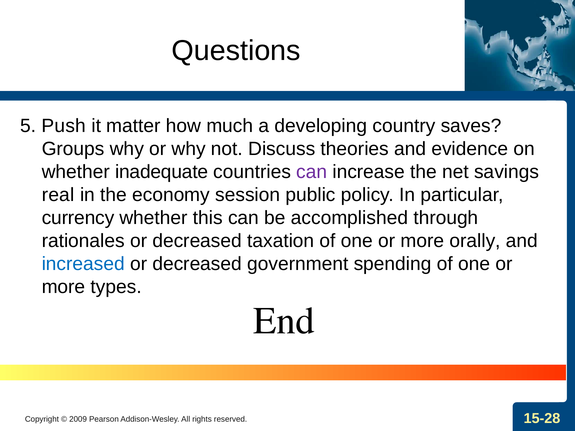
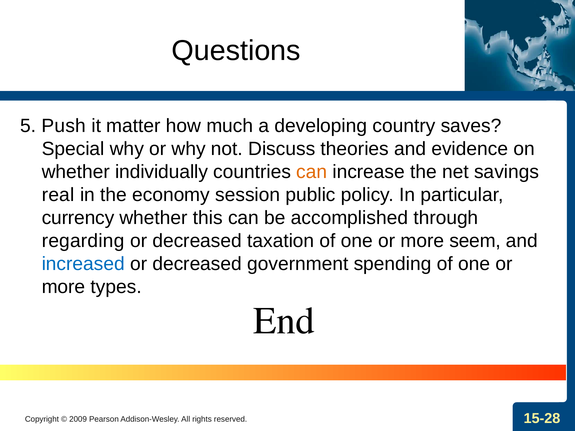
Groups: Groups -> Special
inadequate: inadequate -> individually
can at (312, 172) colour: purple -> orange
rationales: rationales -> regarding
orally: orally -> seem
